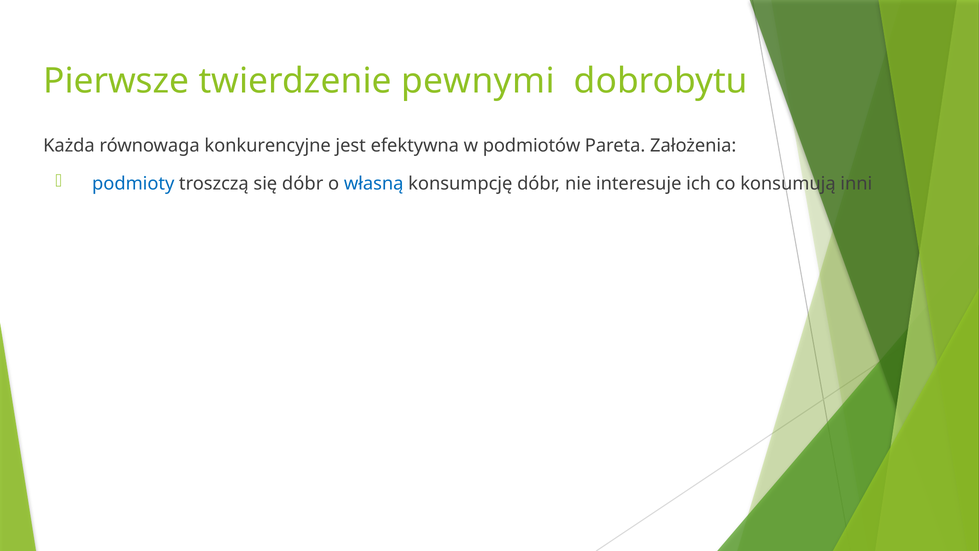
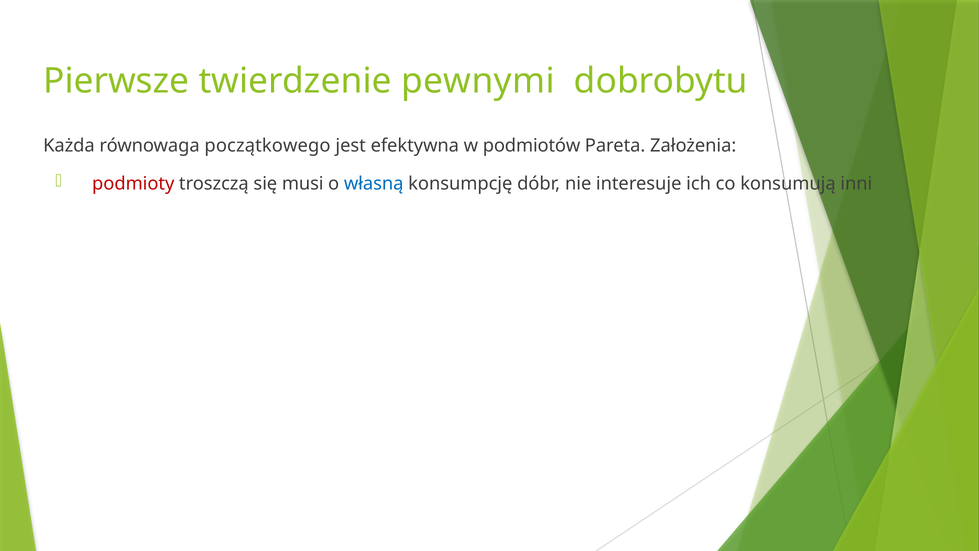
konkurencyjne: konkurencyjne -> początkowego
podmioty colour: blue -> red
się dóbr: dóbr -> musi
